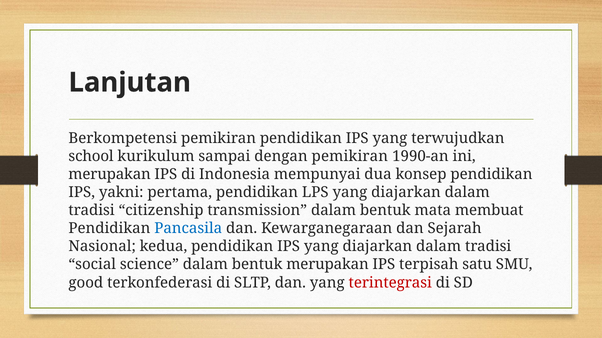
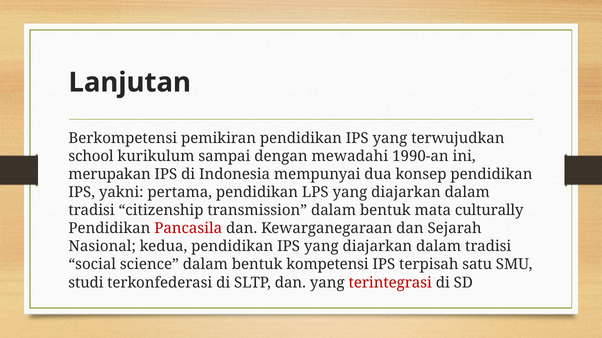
dengan pemikiran: pemikiran -> mewadahi
membuat: membuat -> culturally
Pancasila colour: blue -> red
bentuk merupakan: merupakan -> kompetensi
good: good -> studi
